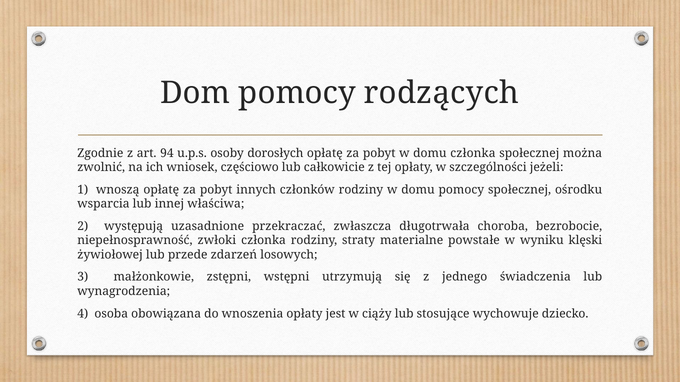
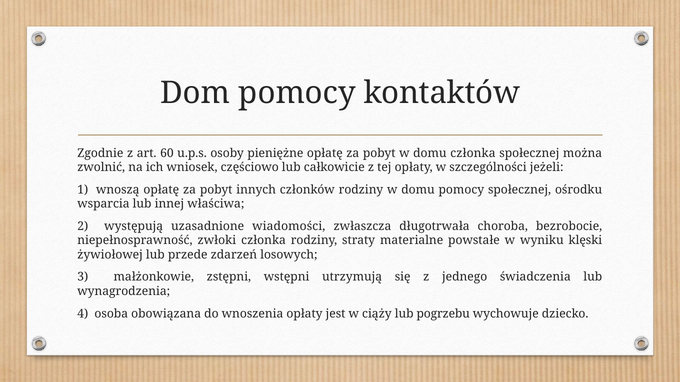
rodzących: rodzących -> kontaktów
94: 94 -> 60
dorosłych: dorosłych -> pieniężne
przekraczać: przekraczać -> wiadomości
stosujące: stosujące -> pogrzebu
